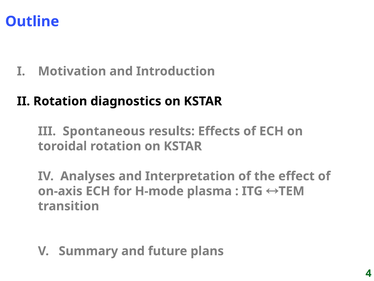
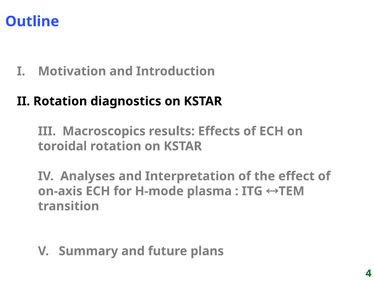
Spontaneous: Spontaneous -> Macroscopics
